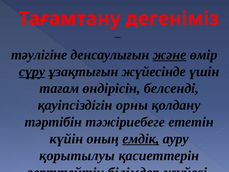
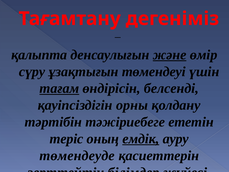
тәулігіне: тәулігіне -> қалыпта
сүру underline: present -> none
жүйесінде: жүйесінде -> төмендеуі
тағам underline: none -> present
күйін: күйін -> теріс
қорытылуы: қорытылуы -> төмендеуде
